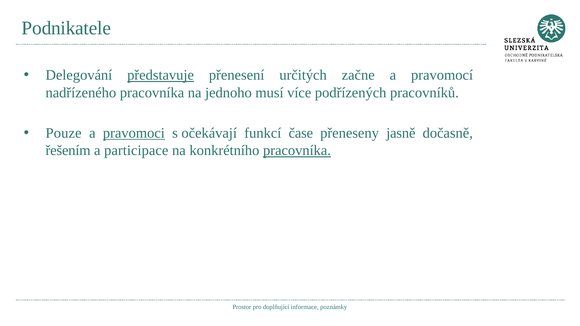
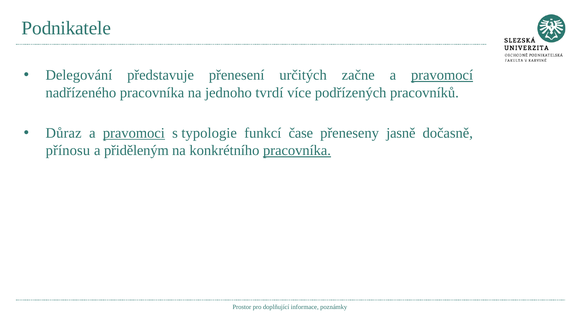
představuje underline: present -> none
pravomocí underline: none -> present
musí: musí -> tvrdí
Pouze: Pouze -> Důraz
očekávají: očekávají -> typologie
řešením: řešením -> přínosu
participace: participace -> přiděleným
